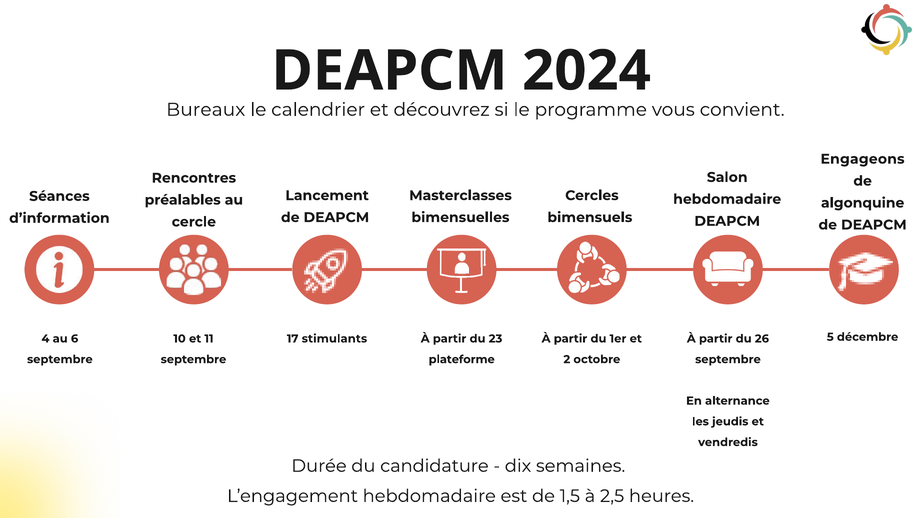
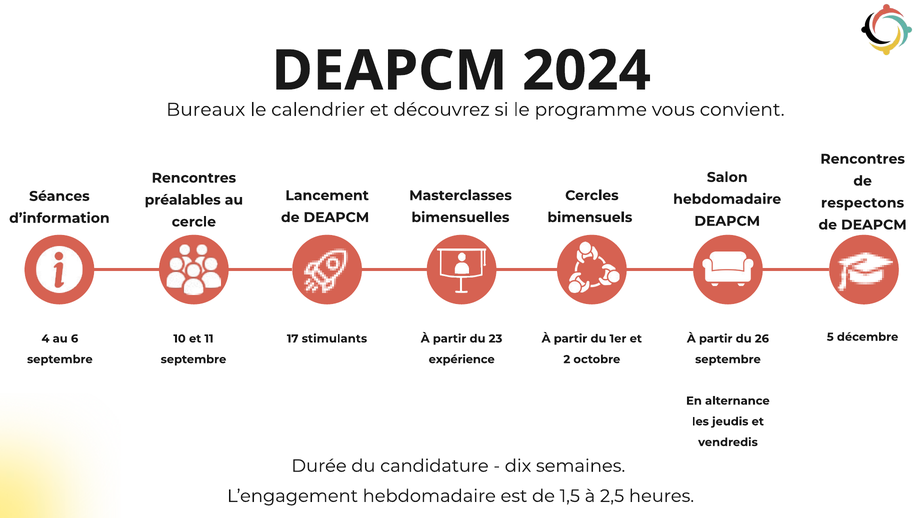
Engageons at (863, 159): Engageons -> Rencontres
algonquine: algonquine -> respectons
plateforme: plateforme -> expérience
